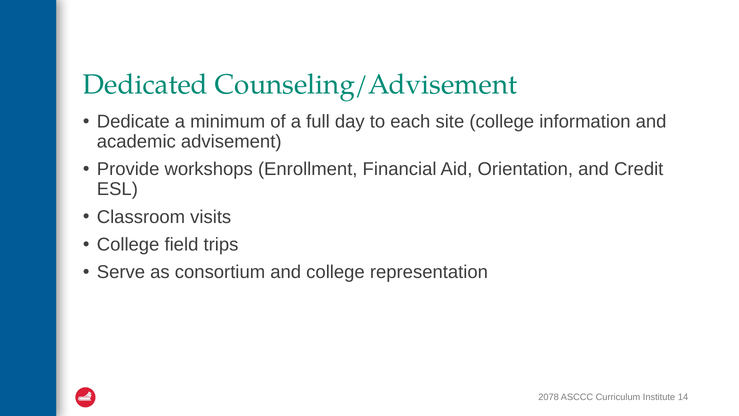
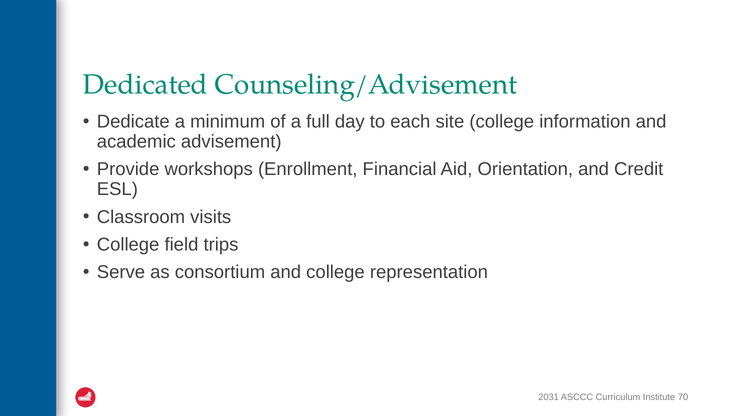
2078: 2078 -> 2031
14: 14 -> 70
